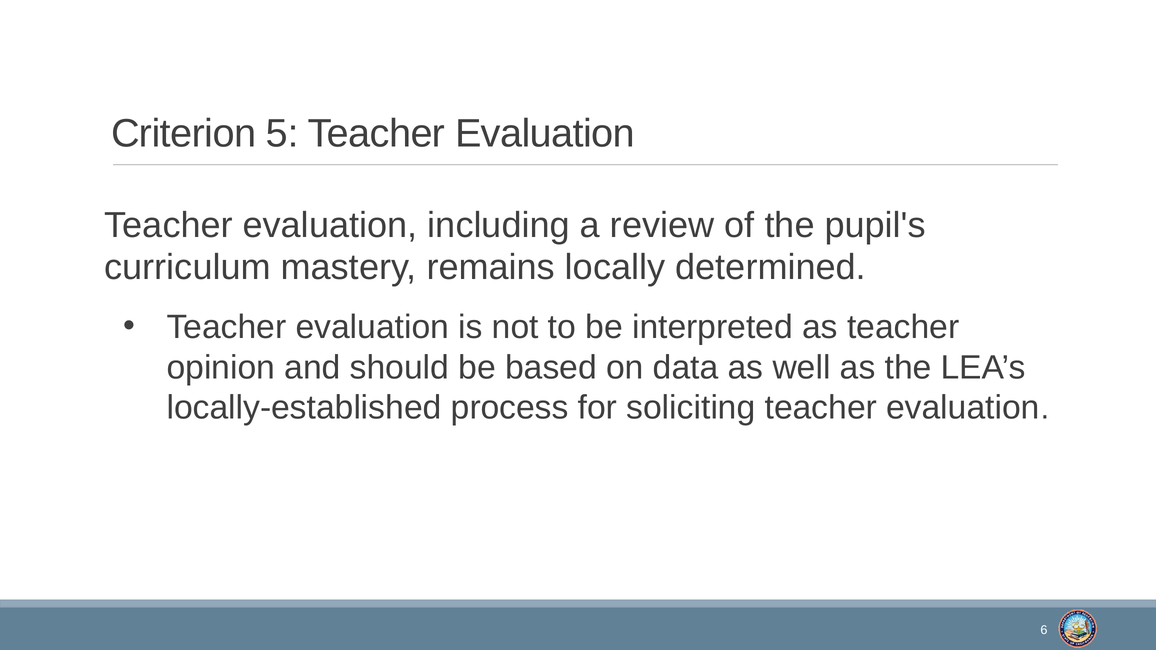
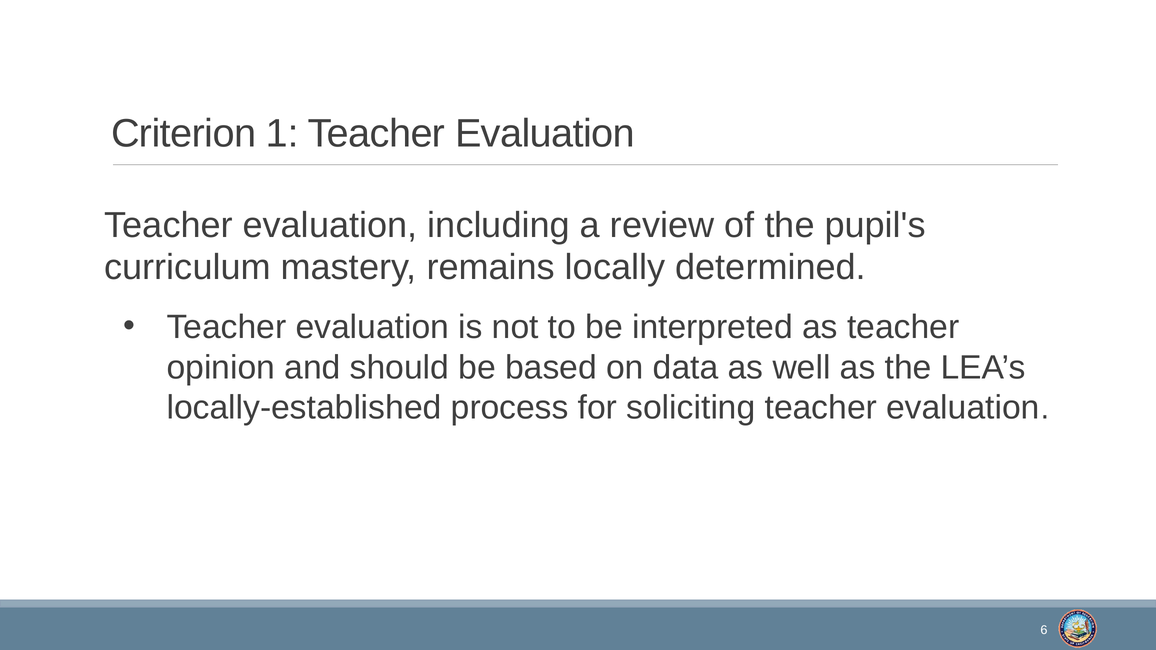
5: 5 -> 1
